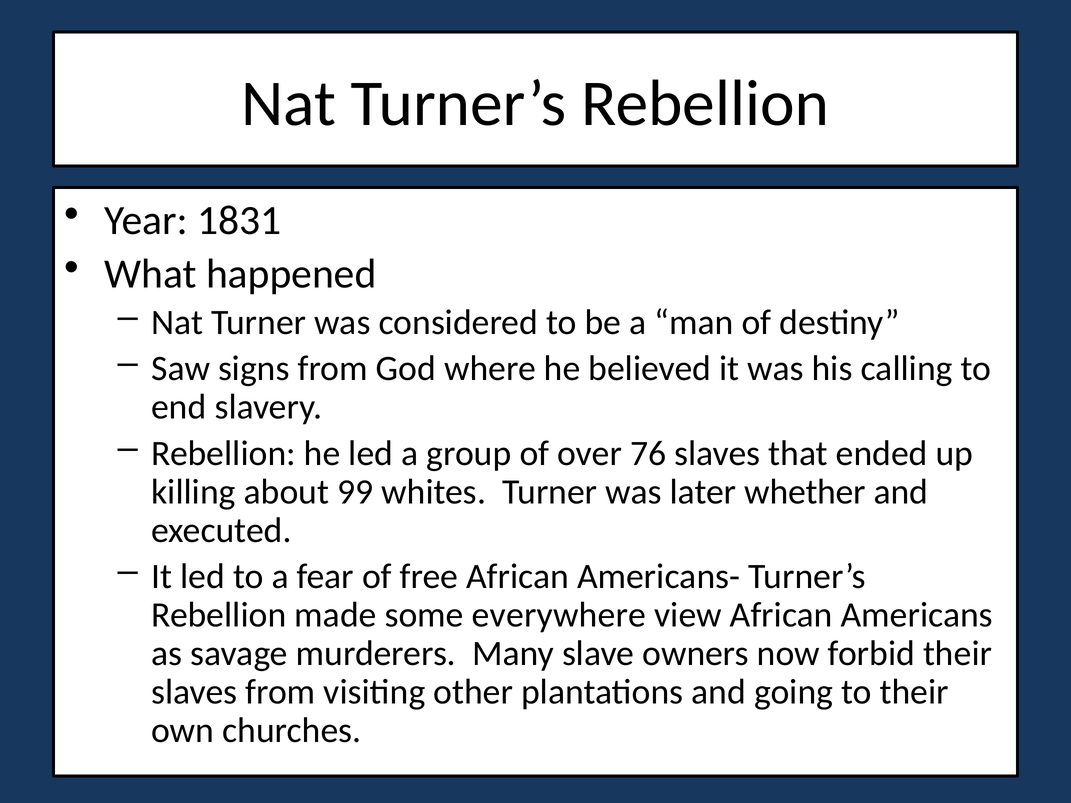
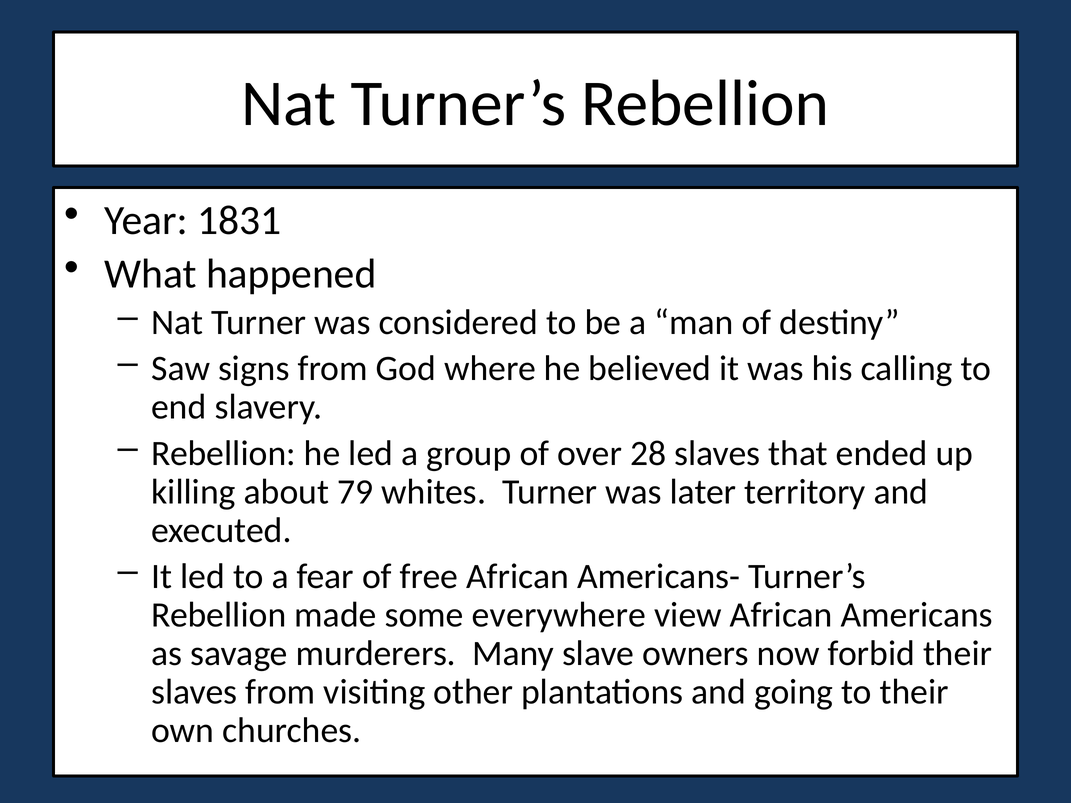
76: 76 -> 28
99: 99 -> 79
whether: whether -> territory
